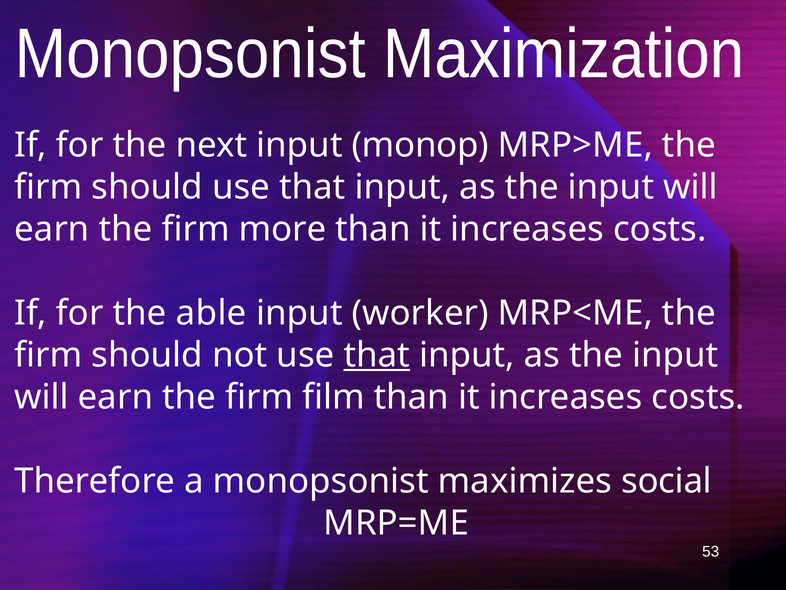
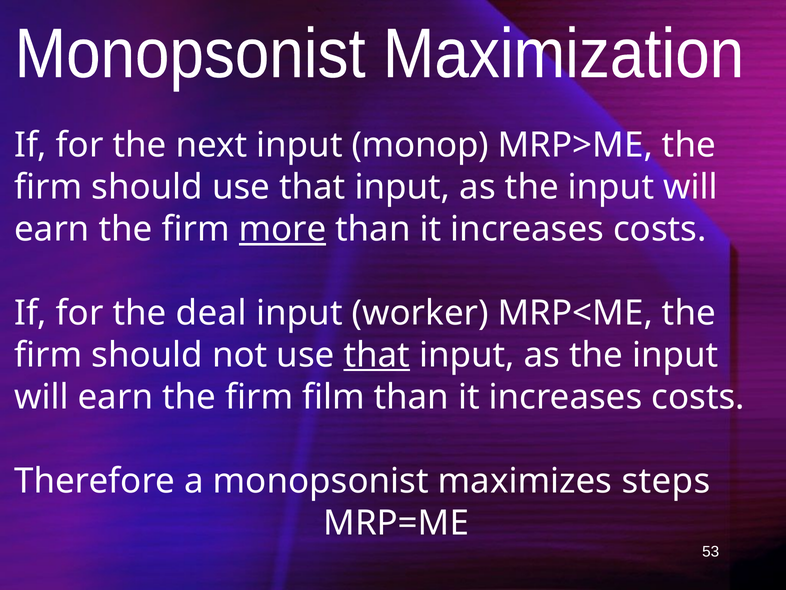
more underline: none -> present
able: able -> deal
social: social -> steps
